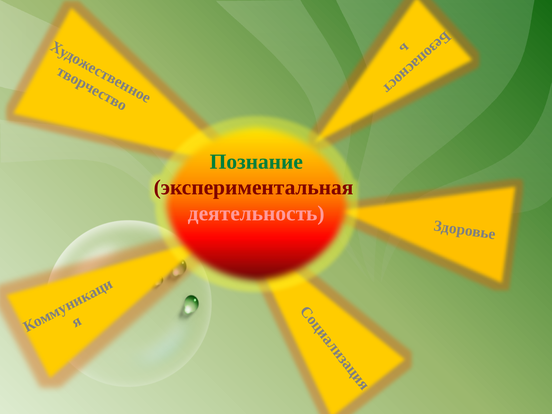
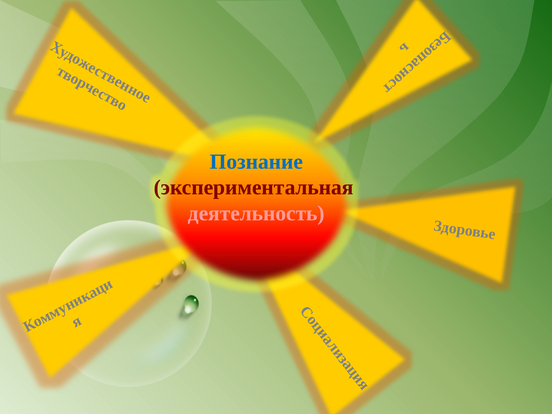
Познание colour: green -> blue
